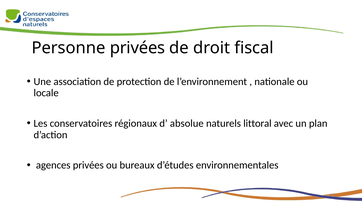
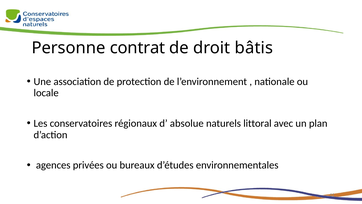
Personne privées: privées -> contrat
fiscal: fiscal -> bâtis
